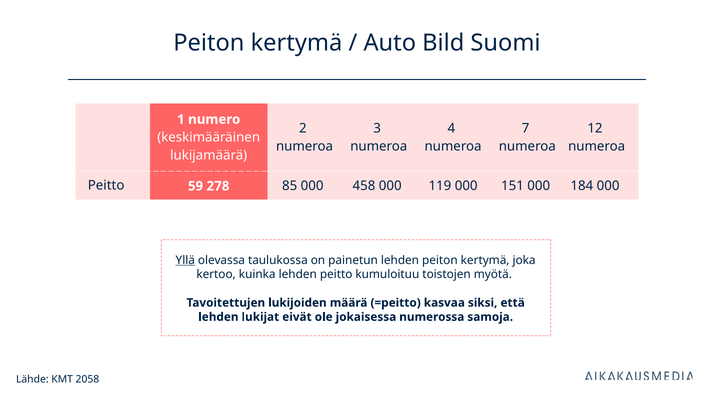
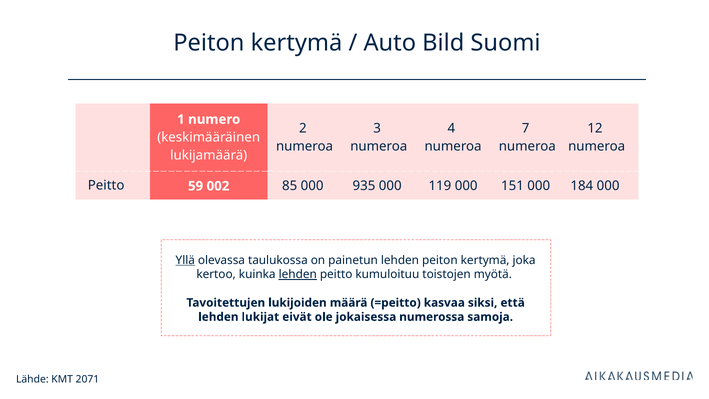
278: 278 -> 002
458: 458 -> 935
lehden at (298, 274) underline: none -> present
2058: 2058 -> 2071
